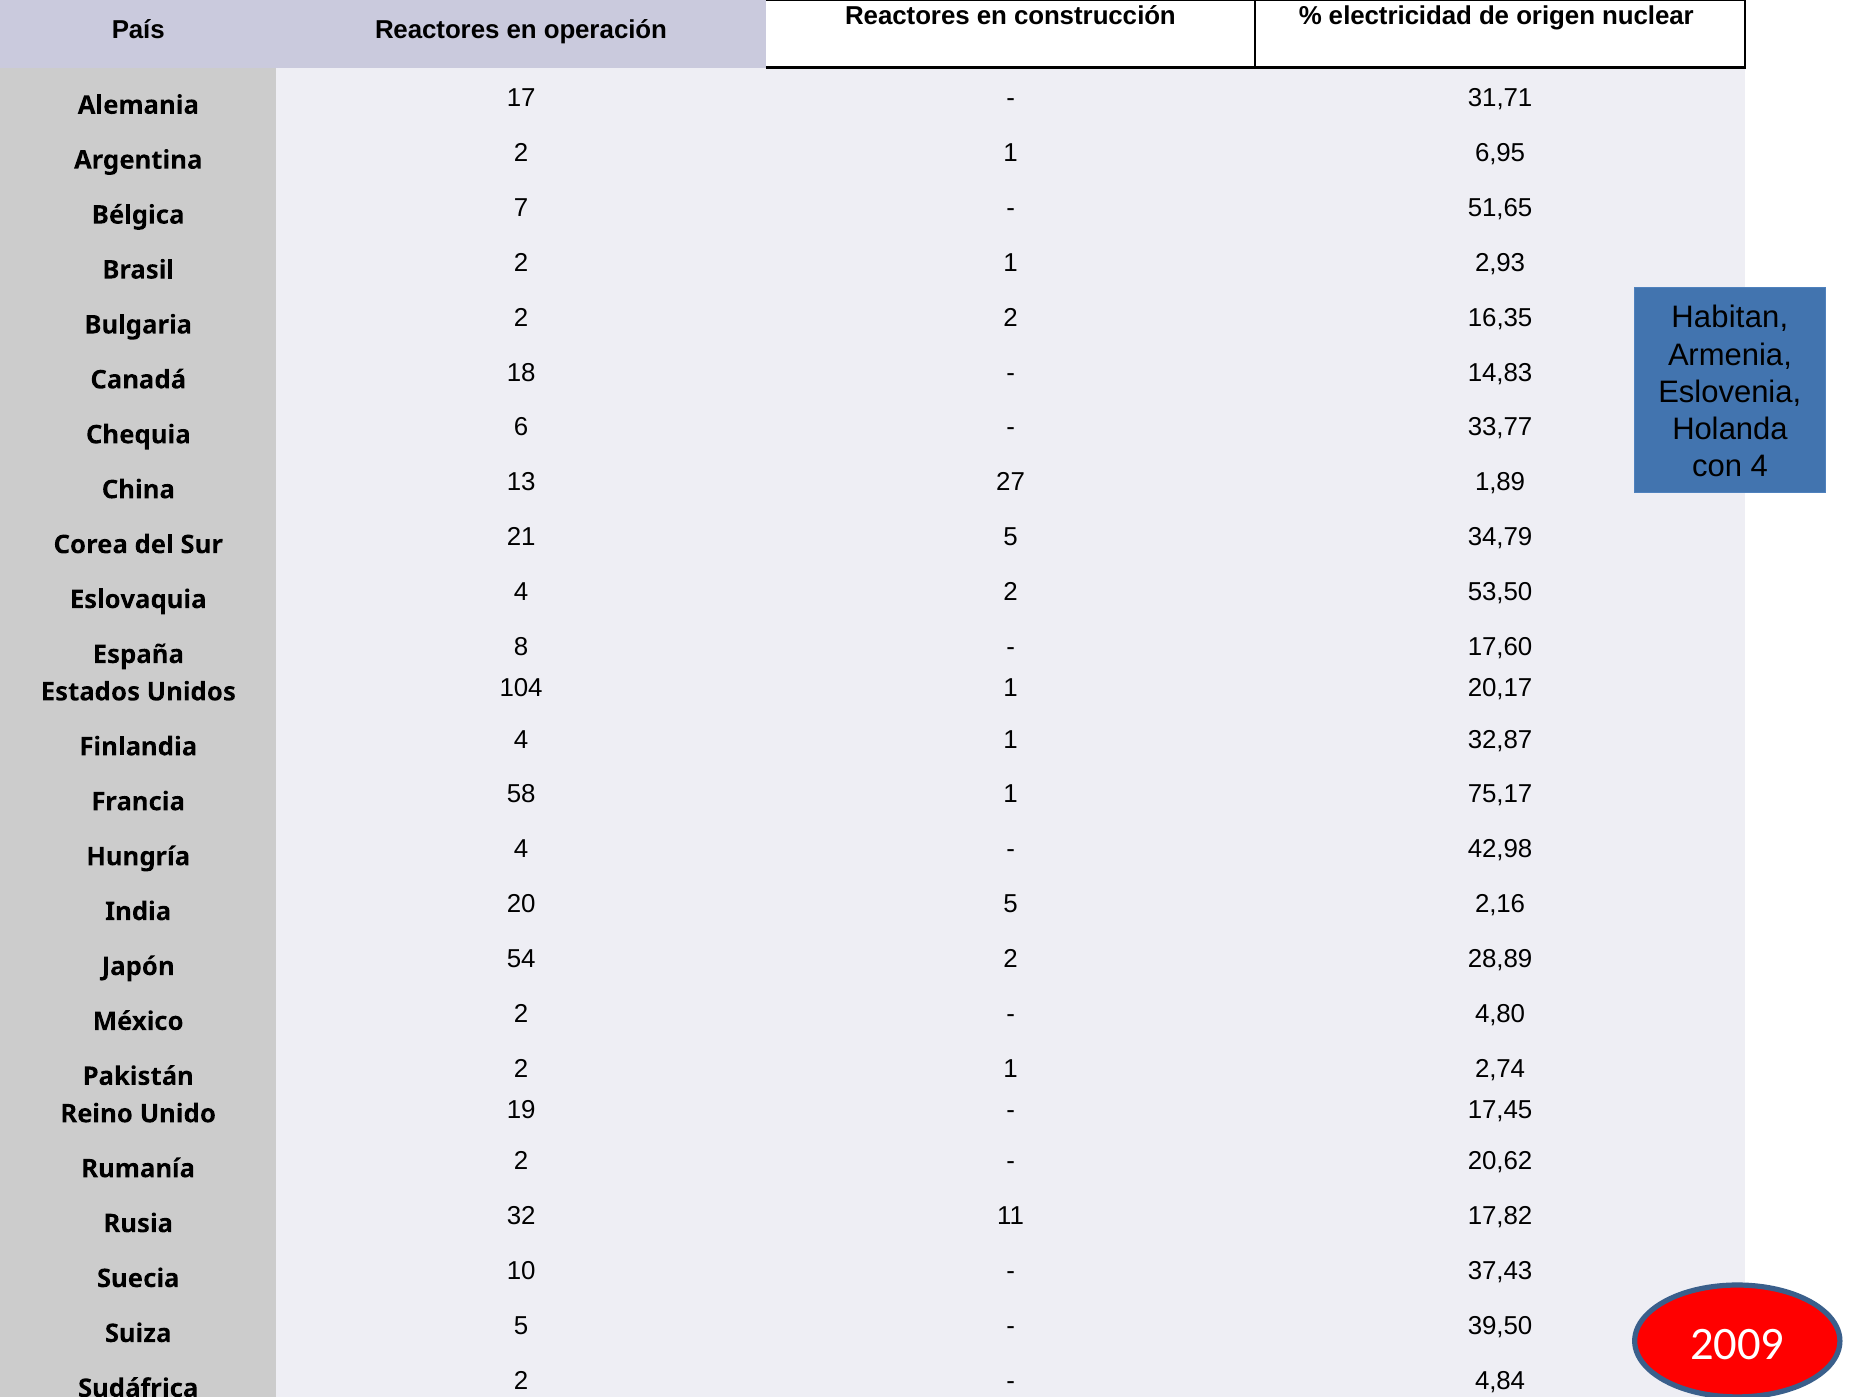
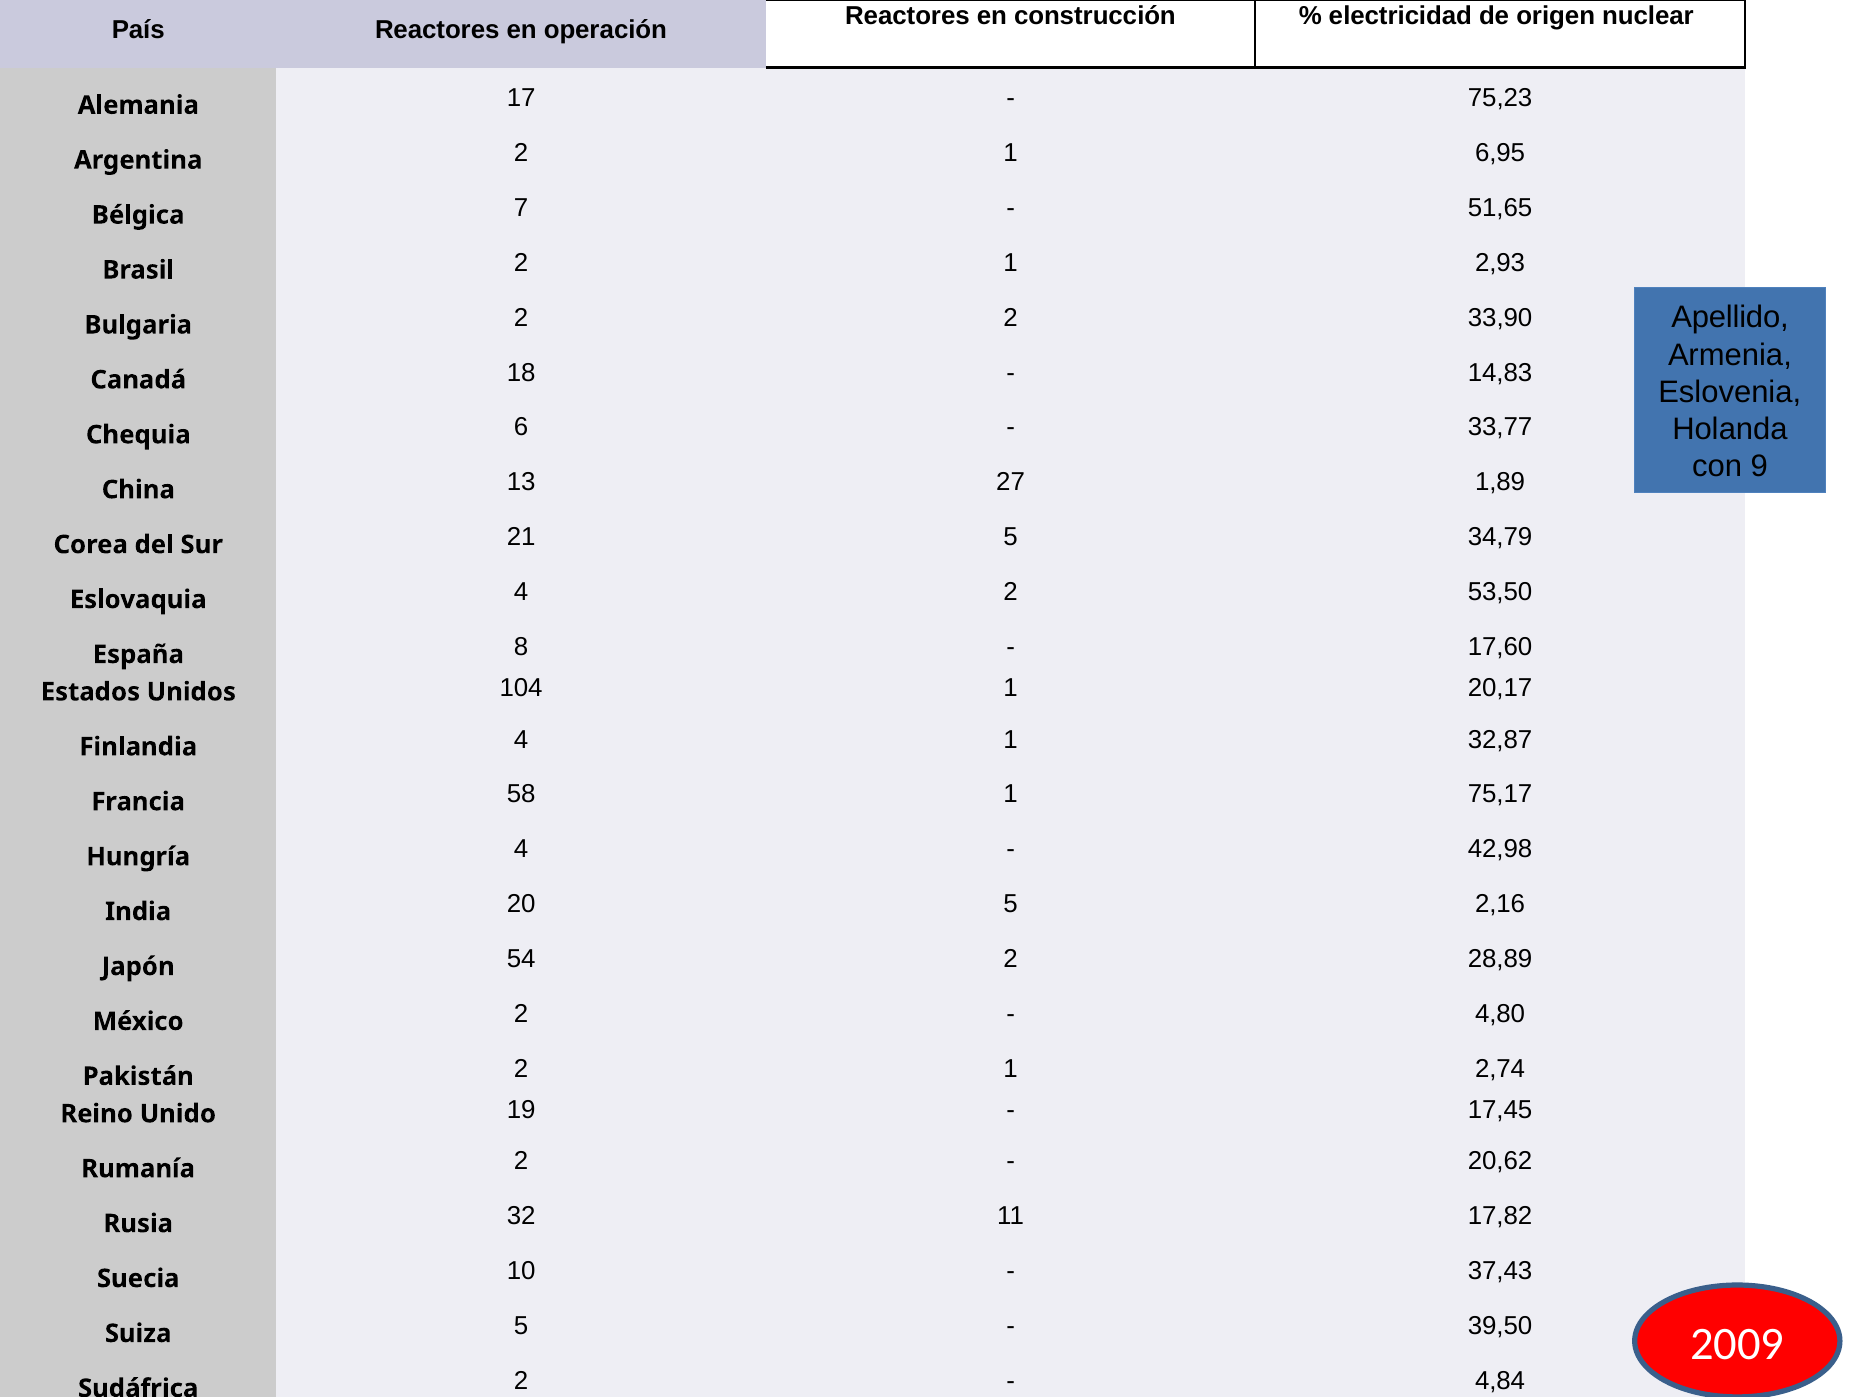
31,71: 31,71 -> 75,23
Habitan: Habitan -> Apellido
16,35: 16,35 -> 33,90
con 4: 4 -> 9
